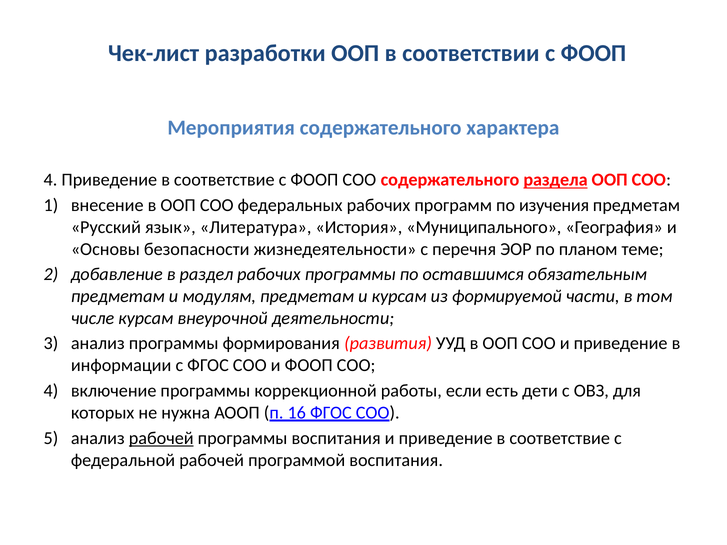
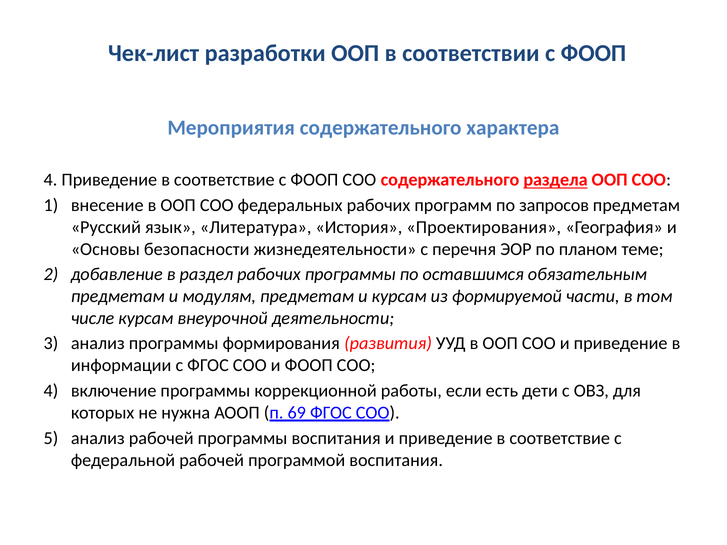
изучения: изучения -> запросов
Муниципального: Муниципального -> Проектирования
16: 16 -> 69
рабочей at (161, 439) underline: present -> none
